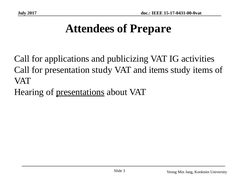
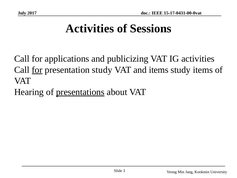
Attendees at (90, 28): Attendees -> Activities
Prepare: Prepare -> Sessions
for at (37, 70) underline: none -> present
